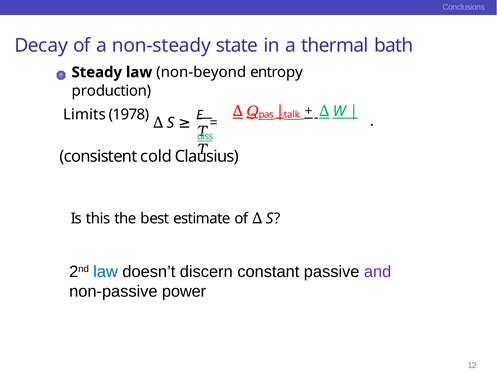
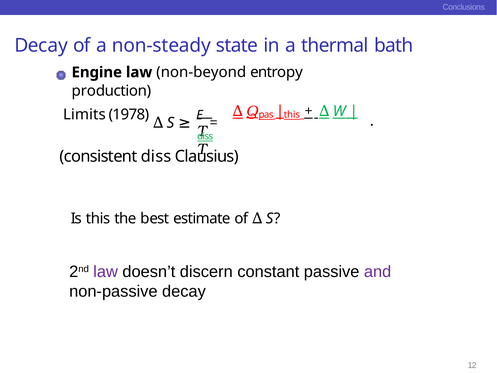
Steady: Steady -> Engine
talk at (292, 115): talk -> this
consistent cold: cold -> diss
law at (106, 272) colour: blue -> purple
non-passive power: power -> decay
